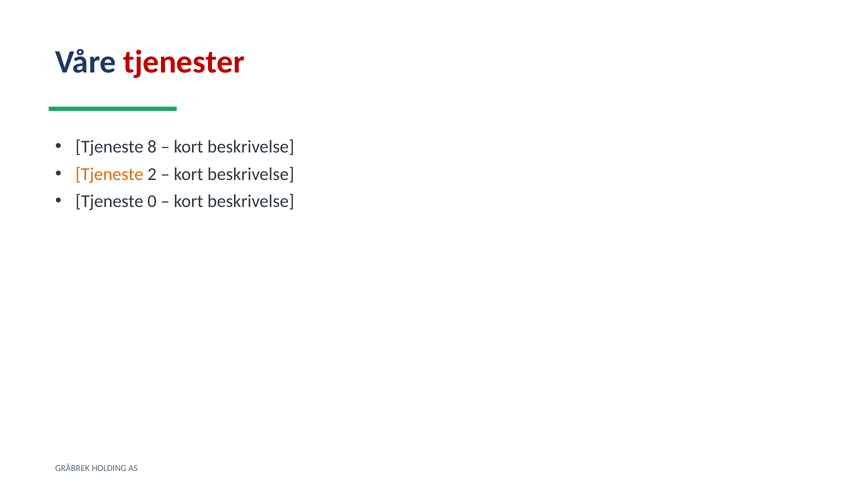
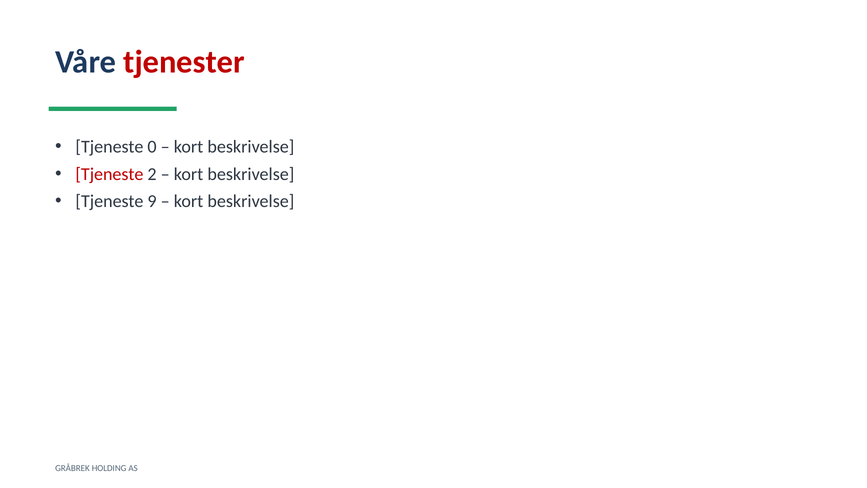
8: 8 -> 0
Tjeneste at (109, 174) colour: orange -> red
0: 0 -> 9
